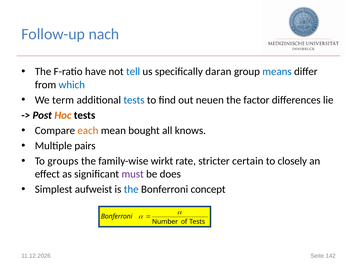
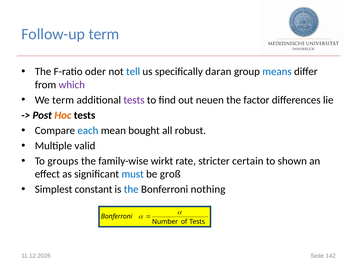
Follow-up nach: nach -> term
have: have -> oder
which colour: blue -> purple
tests at (134, 100) colour: blue -> purple
each colour: orange -> blue
knows: knows -> robust
pairs: pairs -> valid
closely: closely -> shown
must colour: purple -> blue
does: does -> groß
aufweist: aufweist -> constant
concept: concept -> nothing
